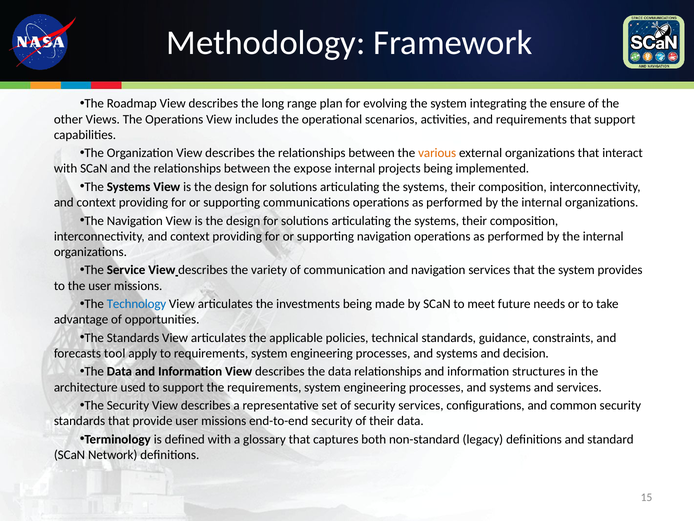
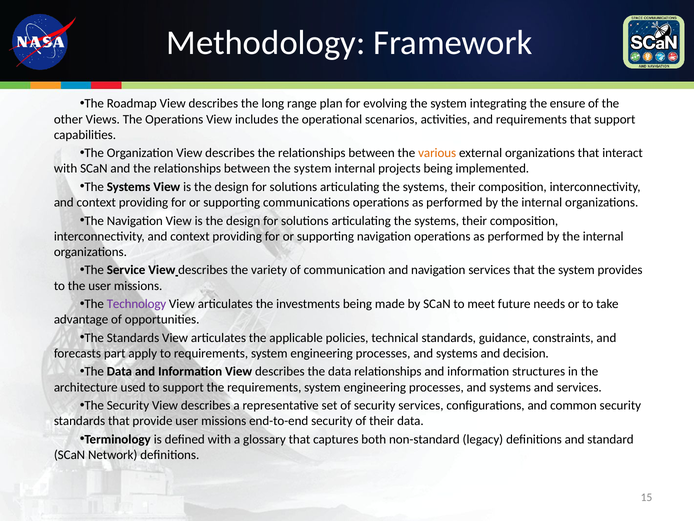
between the expose: expose -> system
Technology colour: blue -> purple
tool: tool -> part
